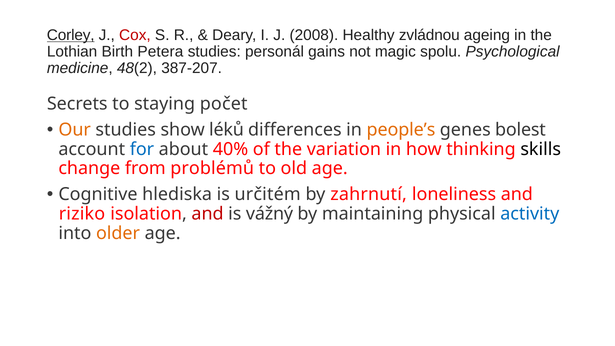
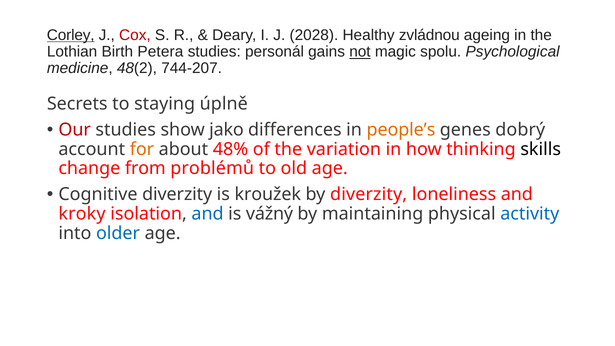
2008: 2008 -> 2028
not underline: none -> present
387-207: 387-207 -> 744-207
počet: počet -> úplně
Our colour: orange -> red
léků: léků -> jako
bolest: bolest -> dobrý
for colour: blue -> orange
40%: 40% -> 48%
Cognitive hlediska: hlediska -> diverzity
určitém: určitém -> kroužek
by zahrnutí: zahrnutí -> diverzity
riziko: riziko -> kroky
and at (208, 214) colour: red -> blue
older colour: orange -> blue
